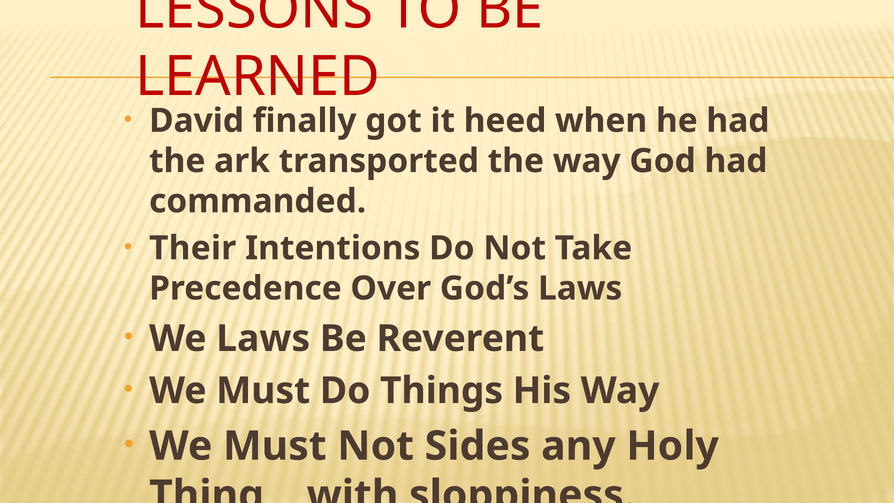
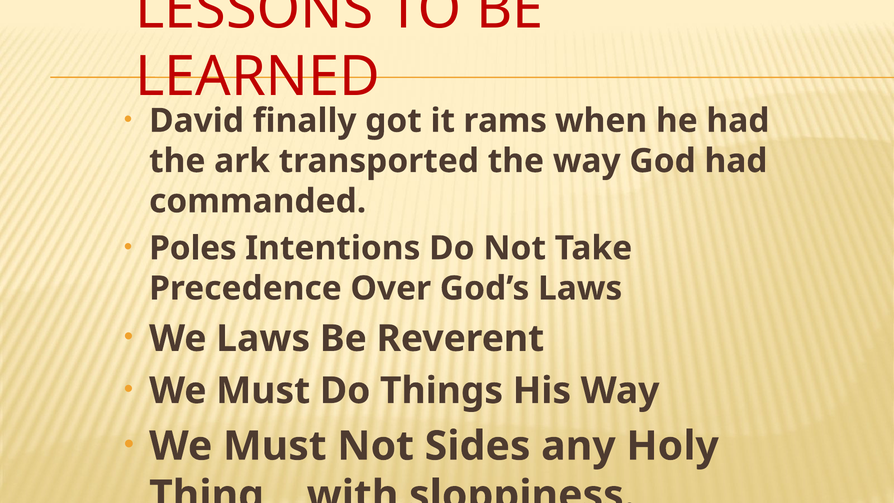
heed: heed -> rams
Their: Their -> Poles
